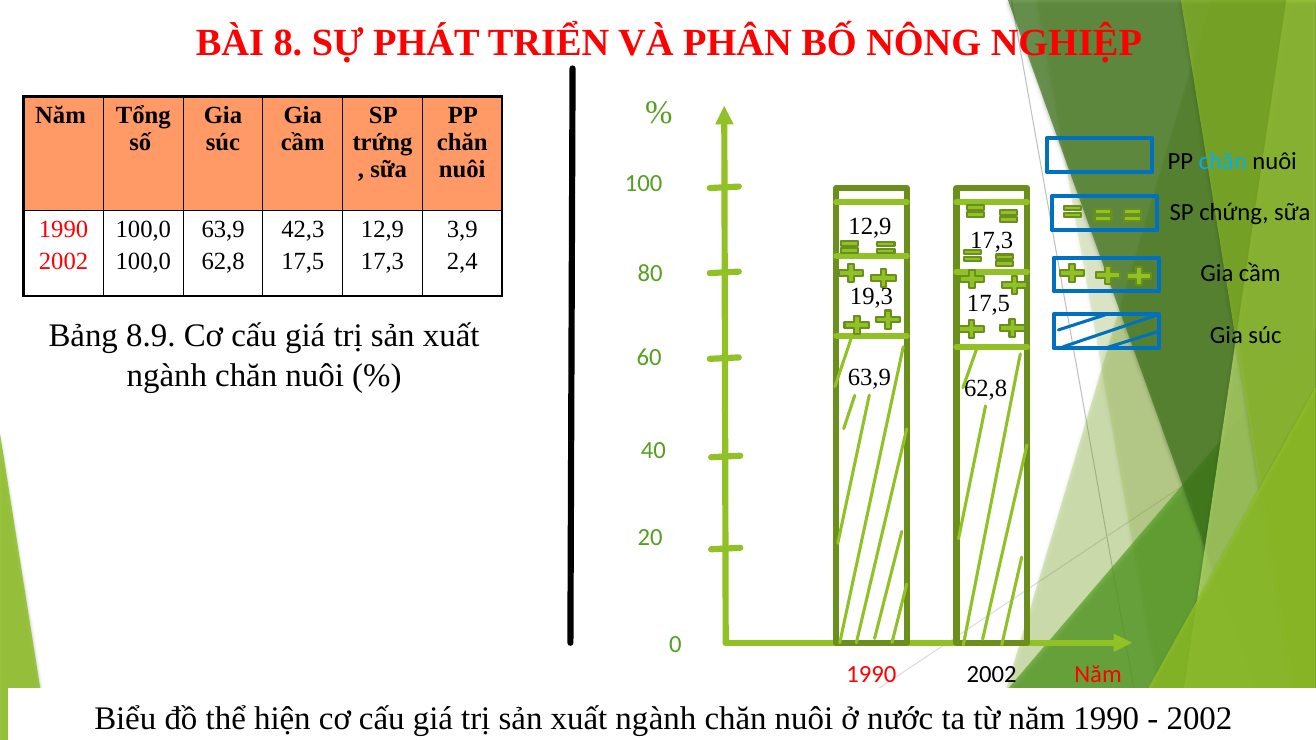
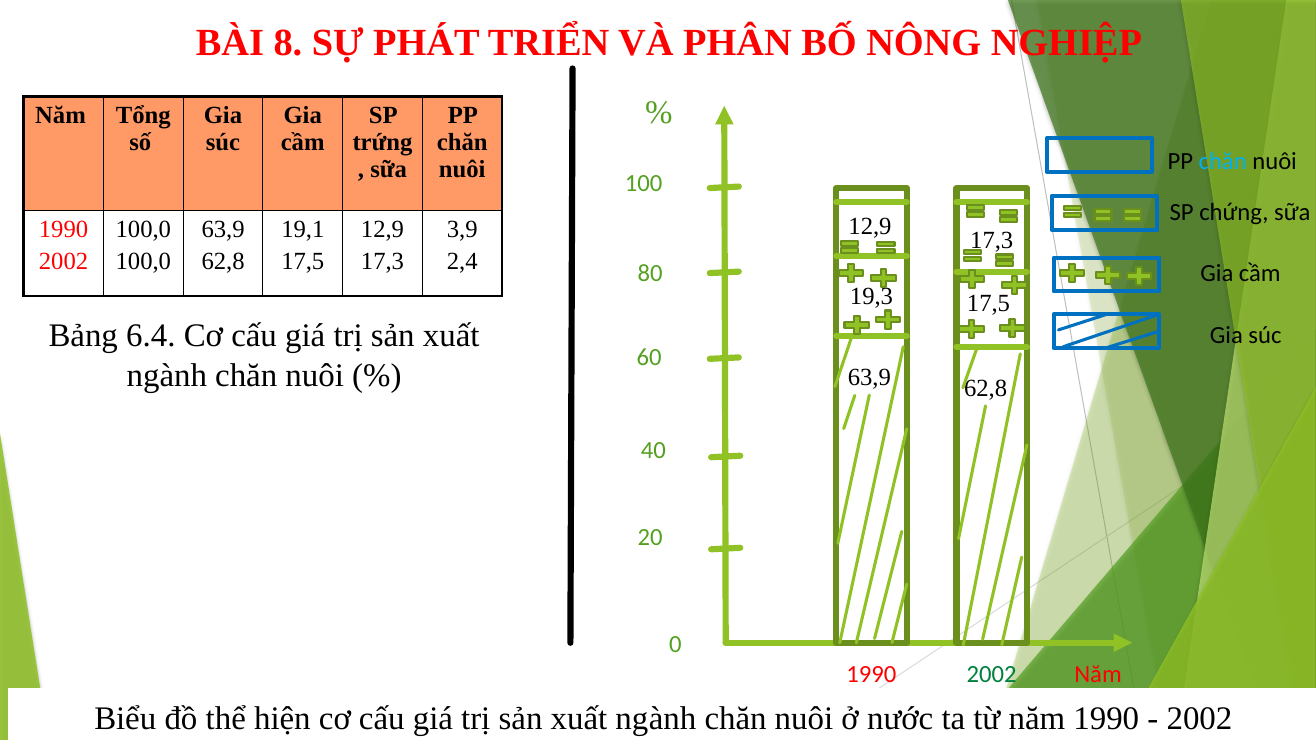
42,3: 42,3 -> 19,1
8.9: 8.9 -> 6.4
2002 at (992, 675) colour: black -> green
